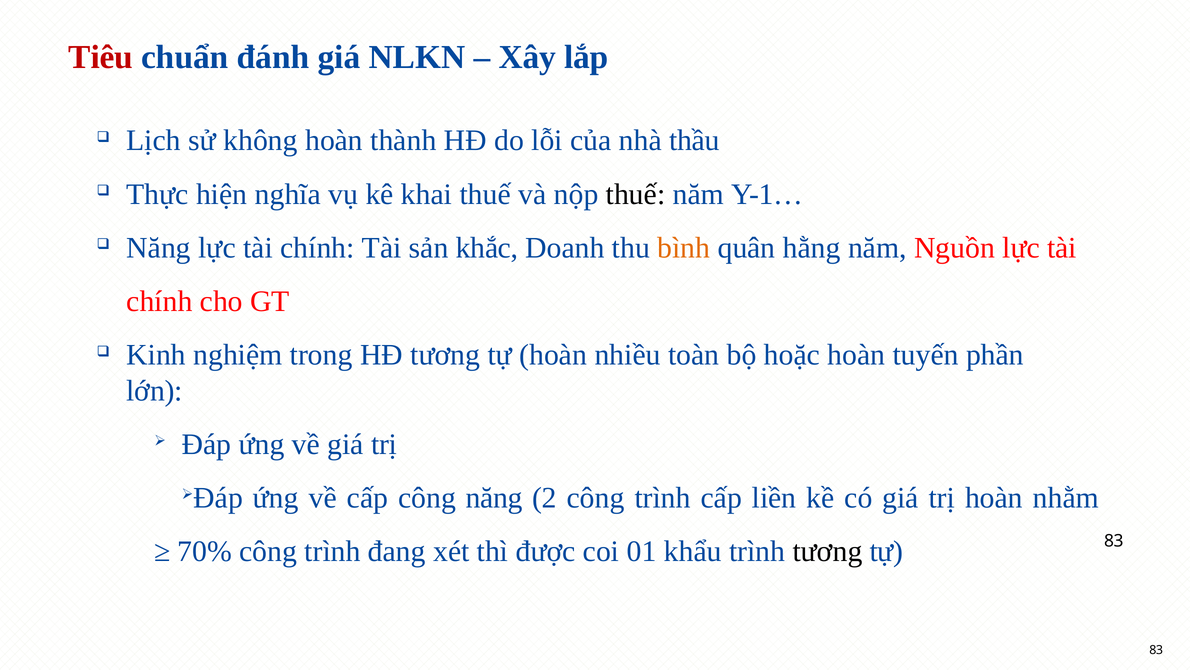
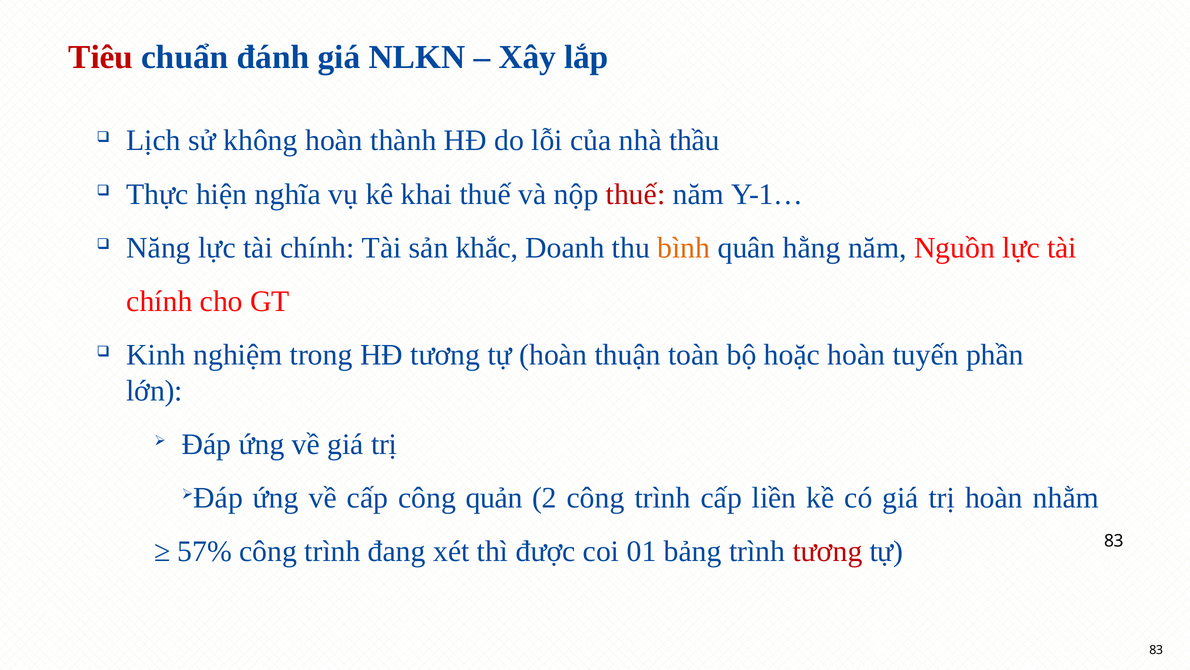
thuế at (636, 194) colour: black -> red
nhiều: nhiều -> thuận
công năng: năng -> quản
70%: 70% -> 57%
khẩu: khẩu -> bảng
tương at (828, 551) colour: black -> red
